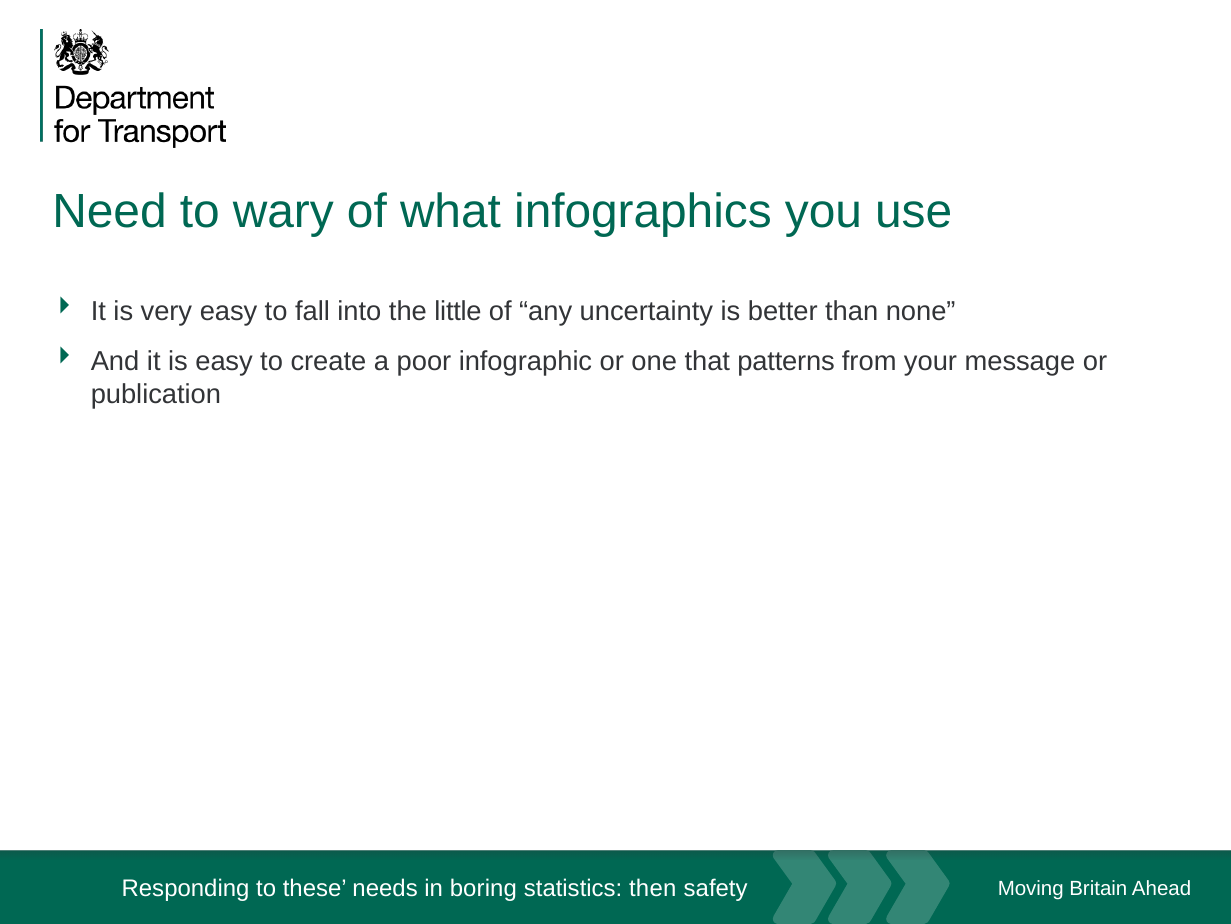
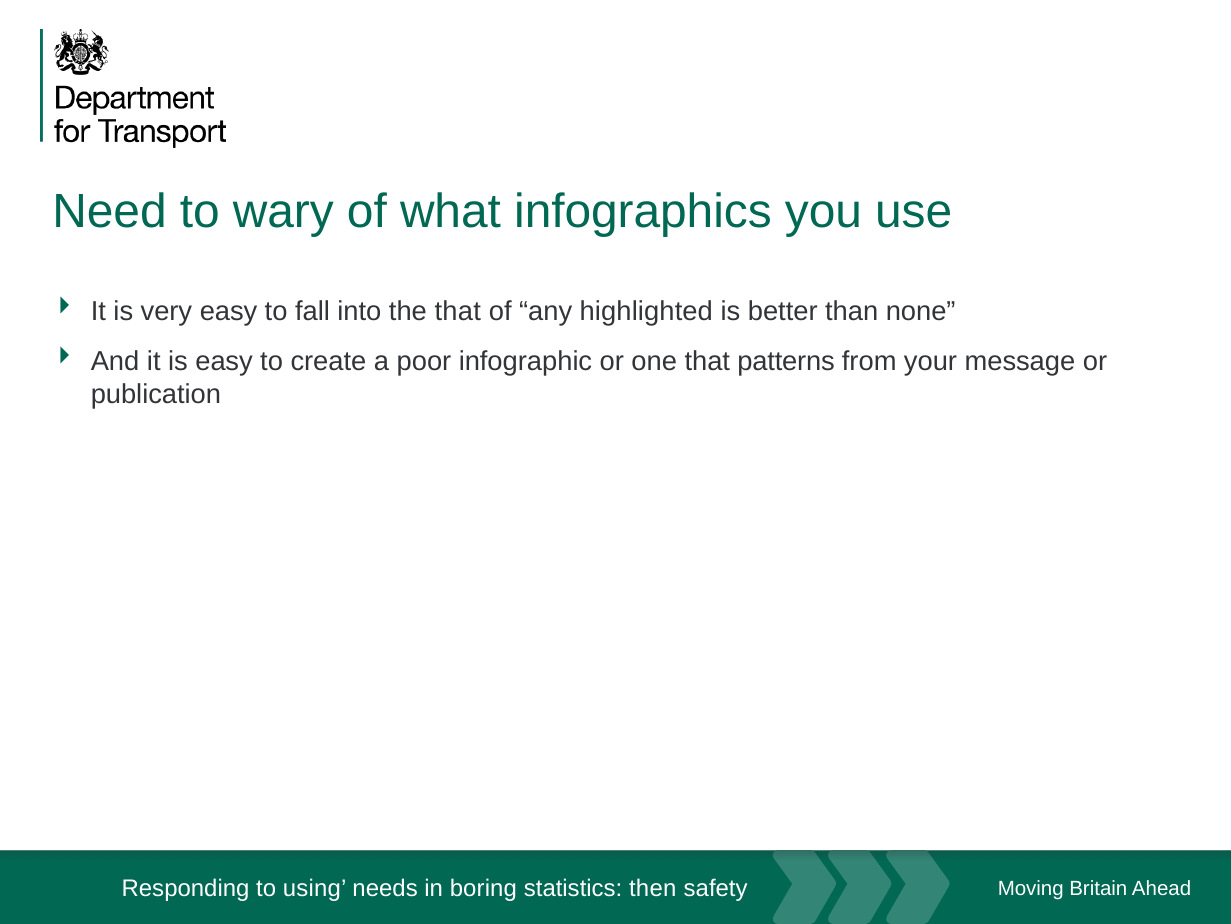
the little: little -> that
uncertainty: uncertainty -> highlighted
these: these -> using
